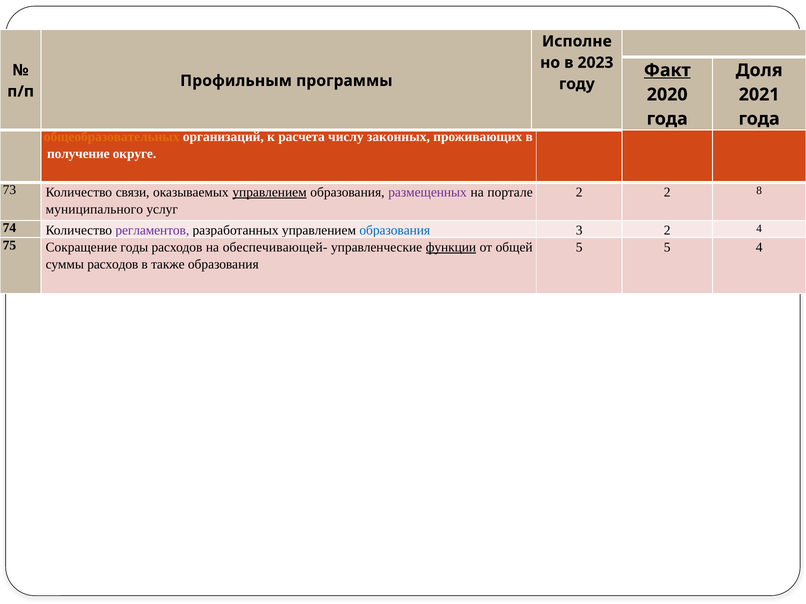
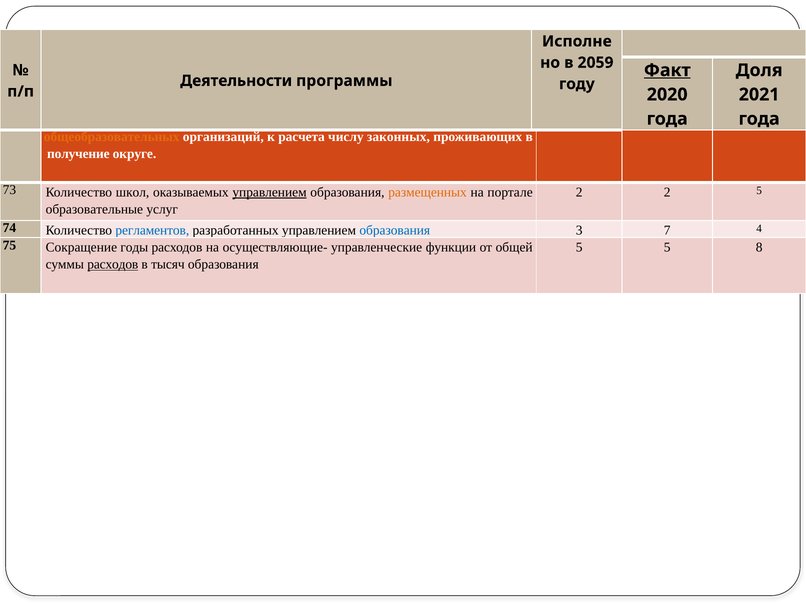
2023: 2023 -> 2059
Профильным: Профильным -> Деятельности
Количество связи: связи -> школ
размещенных colour: purple -> orange
2 8: 8 -> 5
муниципального: муниципального -> образовательные
регламентов colour: purple -> blue
3 2: 2 -> 7
обеспечивающей-: обеспечивающей- -> осуществляющие-
функции underline: present -> none
5 4: 4 -> 8
расходов at (113, 265) underline: none -> present
также: также -> тысяч
